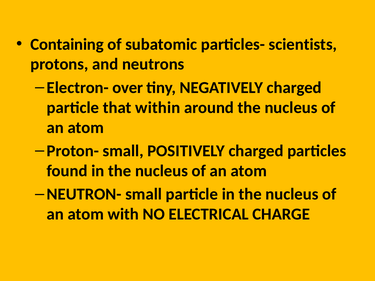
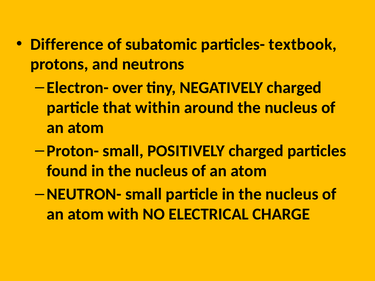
Containing: Containing -> Difference
scientists: scientists -> textbook
